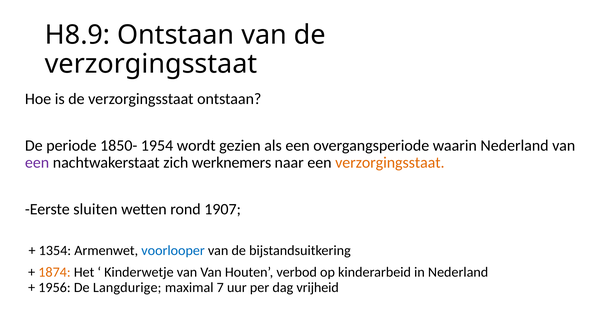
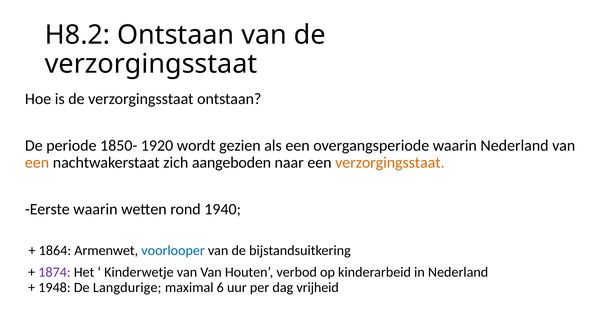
H8.9: H8.9 -> H8.2
1954: 1954 -> 1920
een at (37, 163) colour: purple -> orange
werknemers: werknemers -> aangeboden
Eerste sluiten: sluiten -> waarin
1907: 1907 -> 1940
1354: 1354 -> 1864
1874 colour: orange -> purple
1956: 1956 -> 1948
7: 7 -> 6
